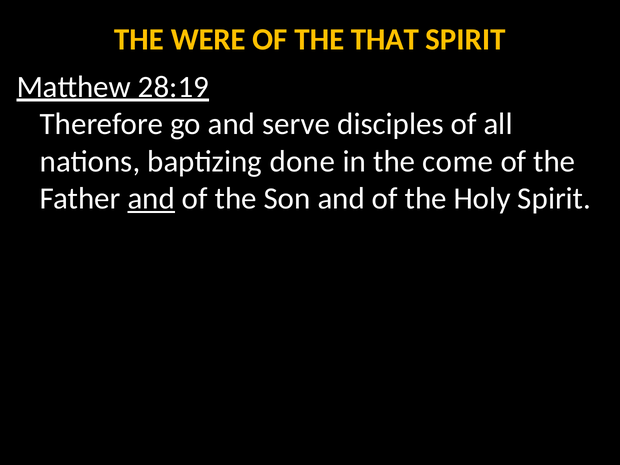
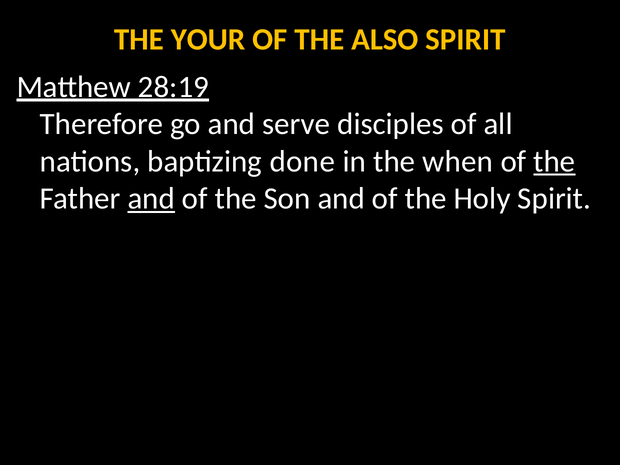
WERE: WERE -> YOUR
THAT: THAT -> ALSO
come: come -> when
the at (554, 161) underline: none -> present
